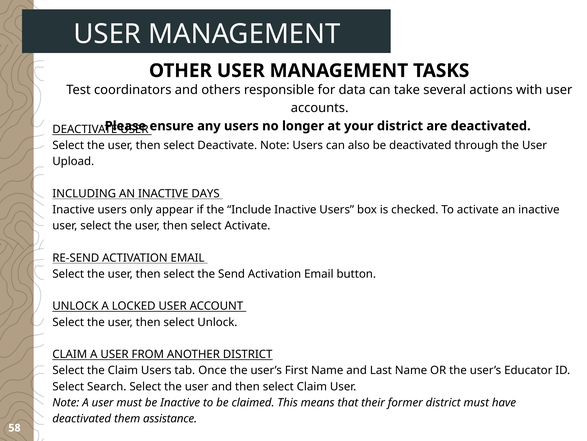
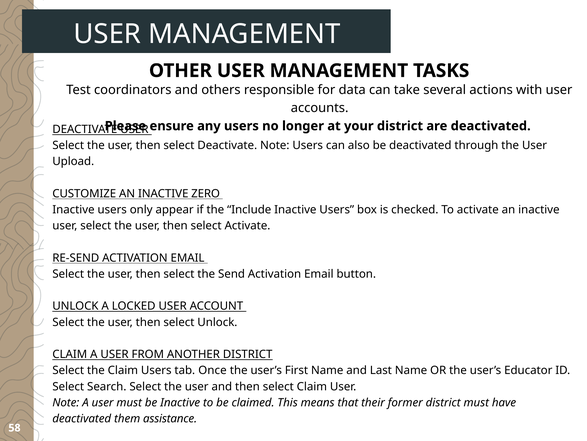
INCLUDING: INCLUDING -> CUSTOMIZE
DAYS: DAYS -> ZERO
